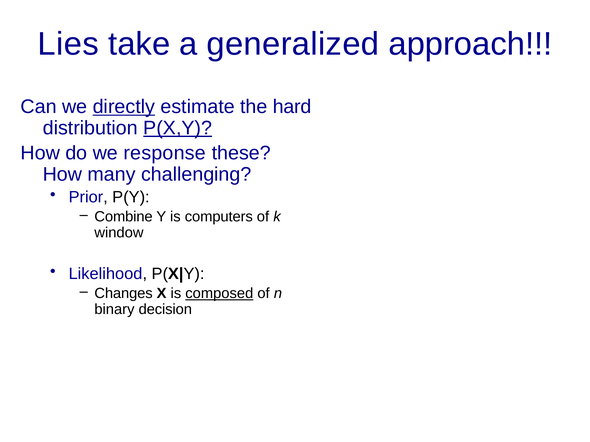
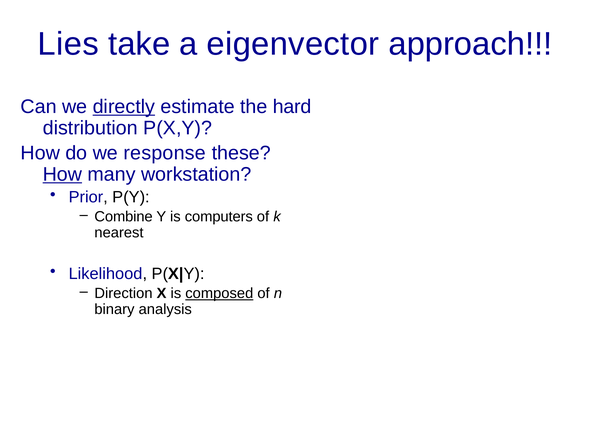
generalized: generalized -> eigenvector
P(X,Y underline: present -> none
How at (62, 175) underline: none -> present
challenging: challenging -> workstation
window: window -> nearest
Changes: Changes -> Direction
decision: decision -> analysis
